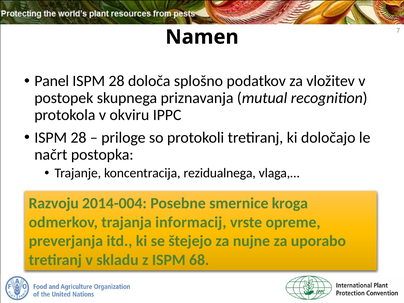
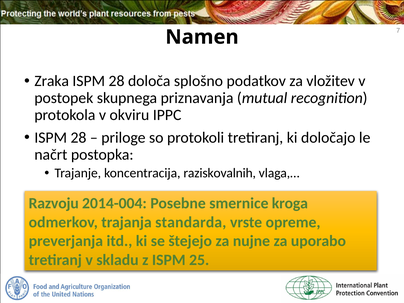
Panel: Panel -> Zraka
rezidualnega: rezidualnega -> raziskovalnih
informacij: informacij -> standarda
68: 68 -> 25
